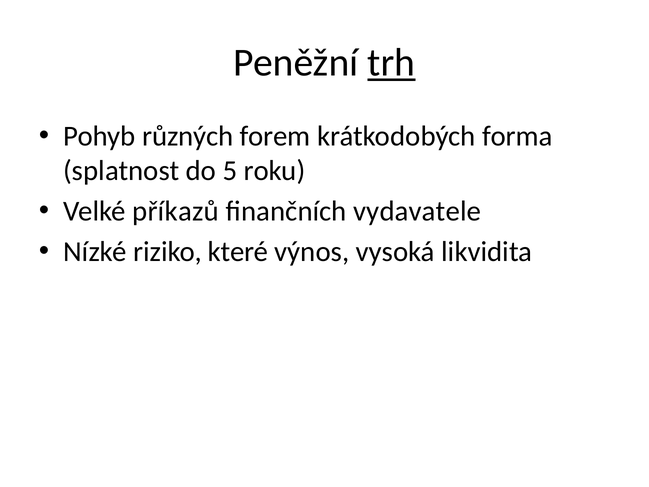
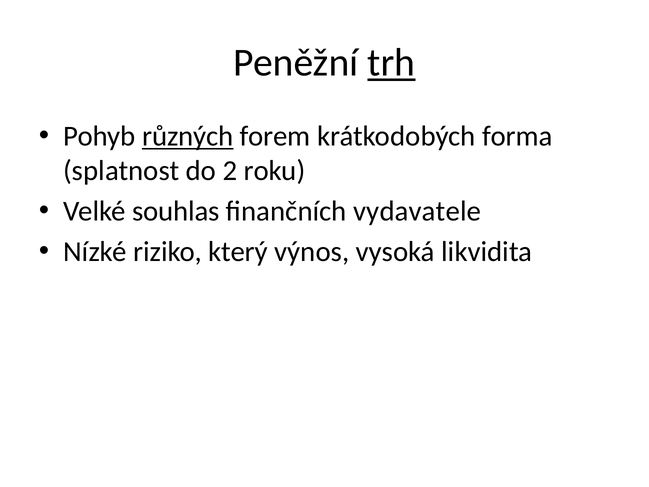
různých underline: none -> present
5: 5 -> 2
příkazů: příkazů -> souhlas
které: které -> který
